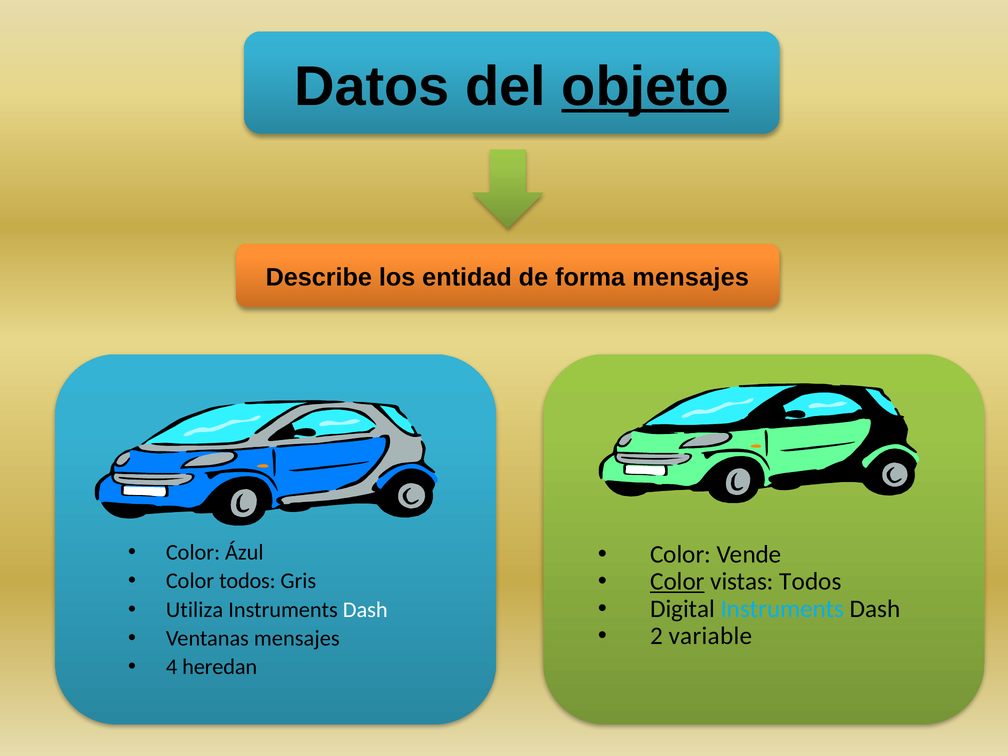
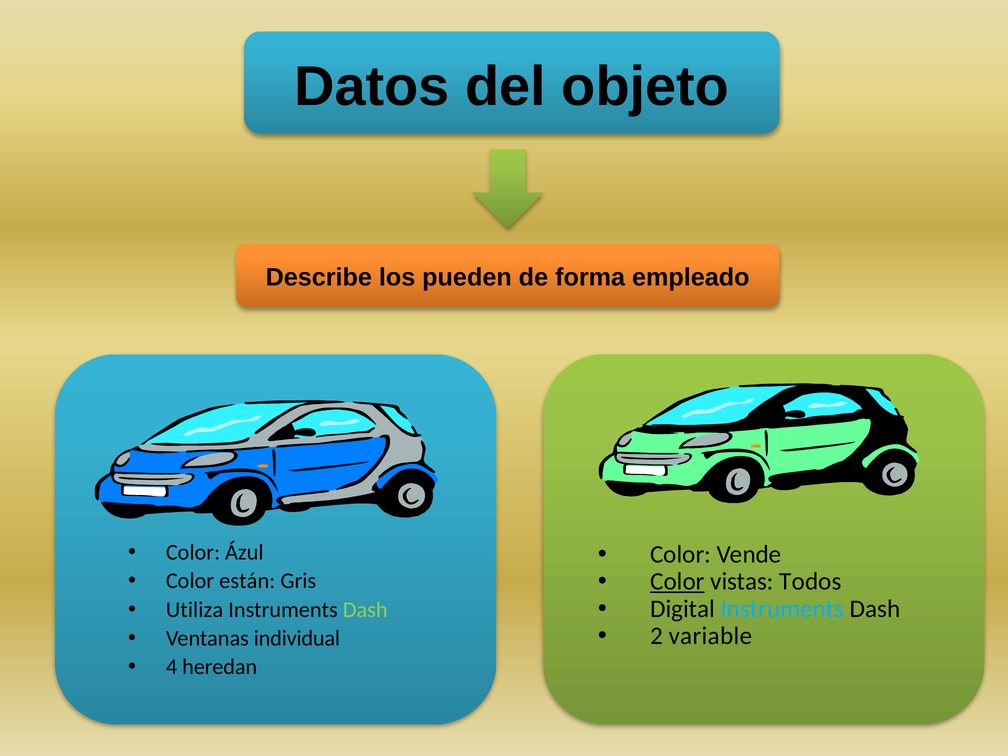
objeto underline: present -> none
entidad: entidad -> pueden
forma mensajes: mensajes -> empleado
Color todos: todos -> están
Dash at (365, 610) colour: white -> light green
Ventanas mensajes: mensajes -> individual
